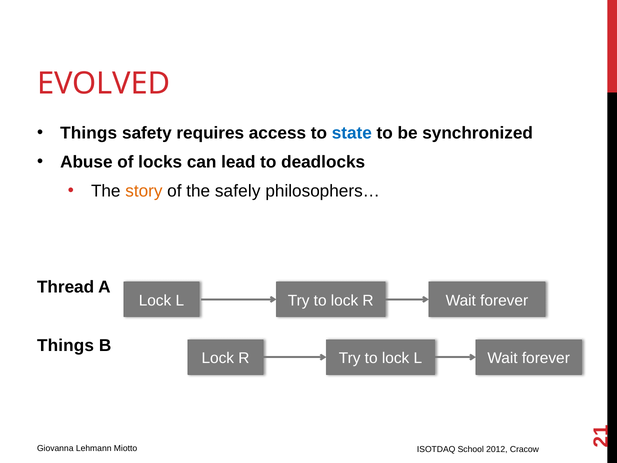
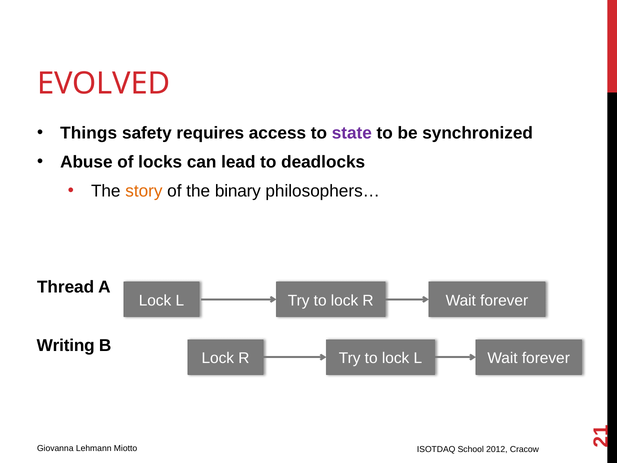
state colour: blue -> purple
safely: safely -> binary
Things at (65, 345): Things -> Writing
